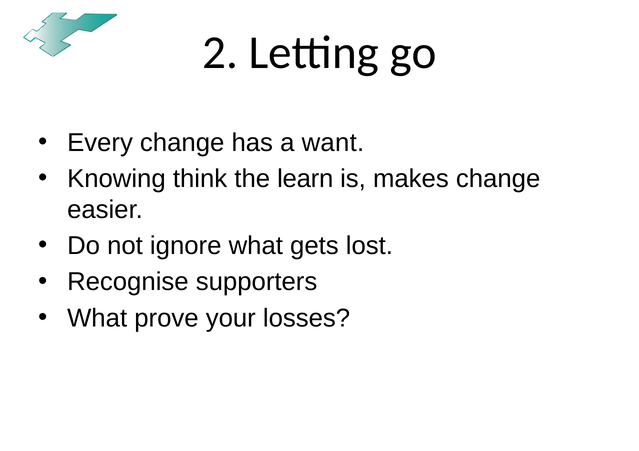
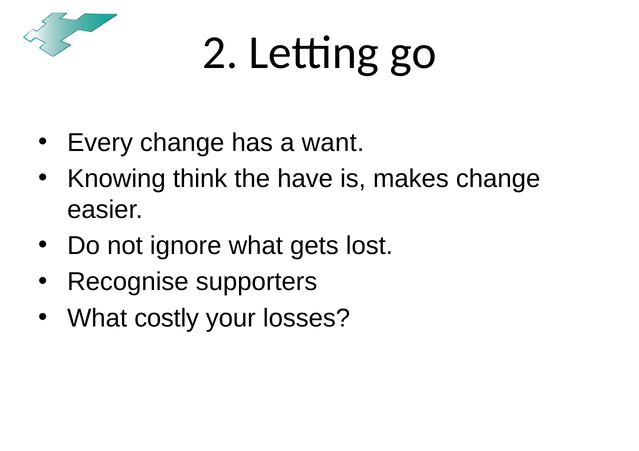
learn: learn -> have
prove: prove -> costly
